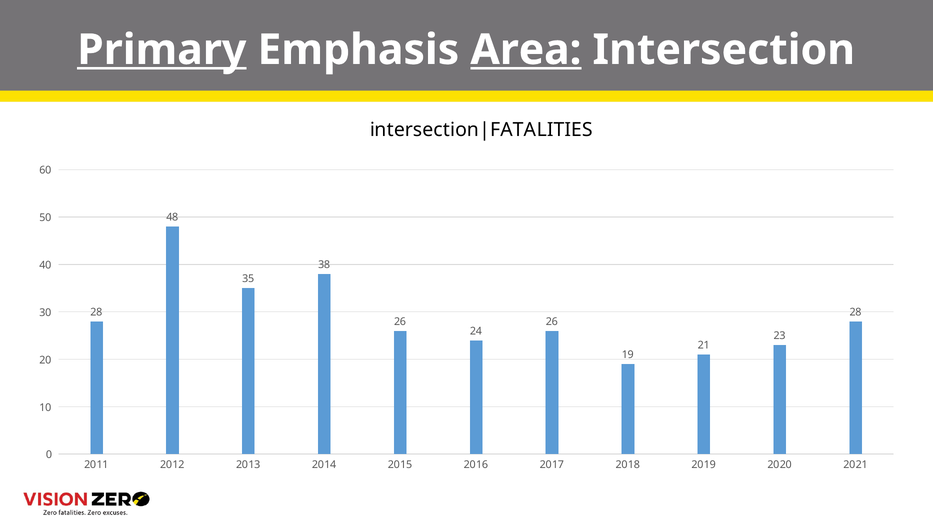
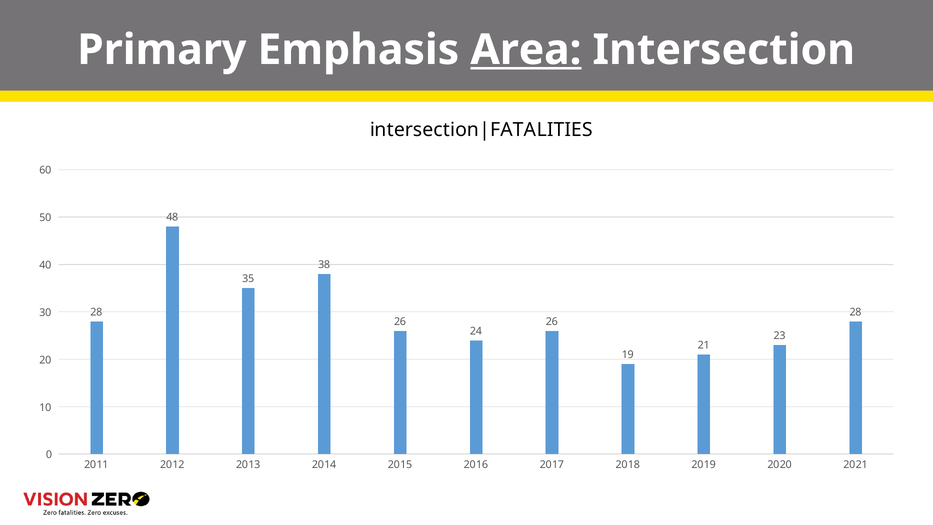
Primary underline: present -> none
